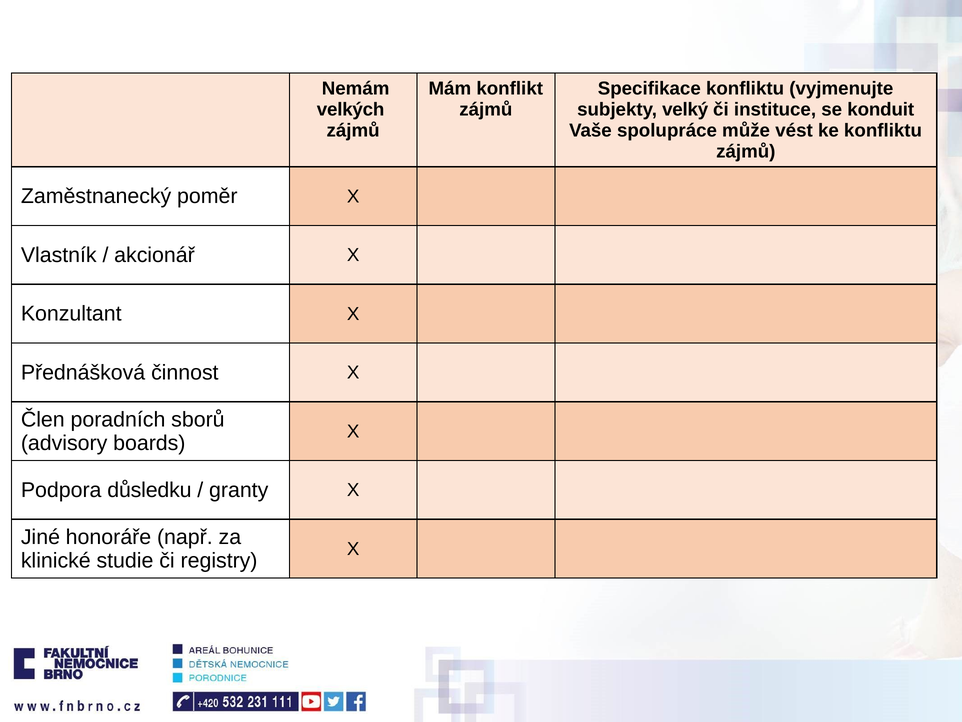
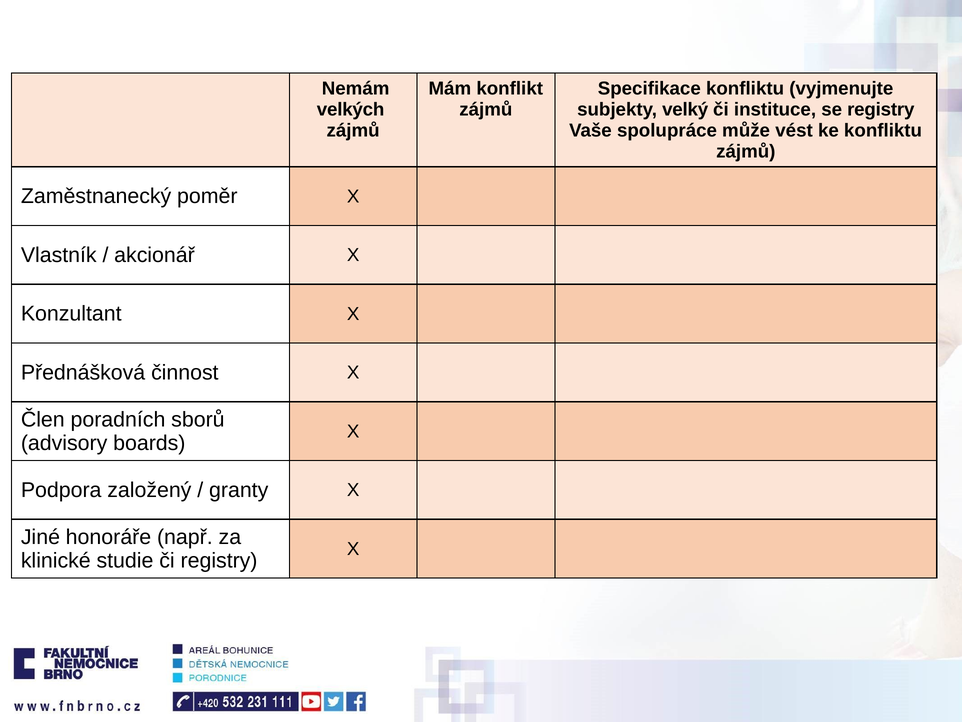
se konduit: konduit -> registry
důsledku: důsledku -> založený
